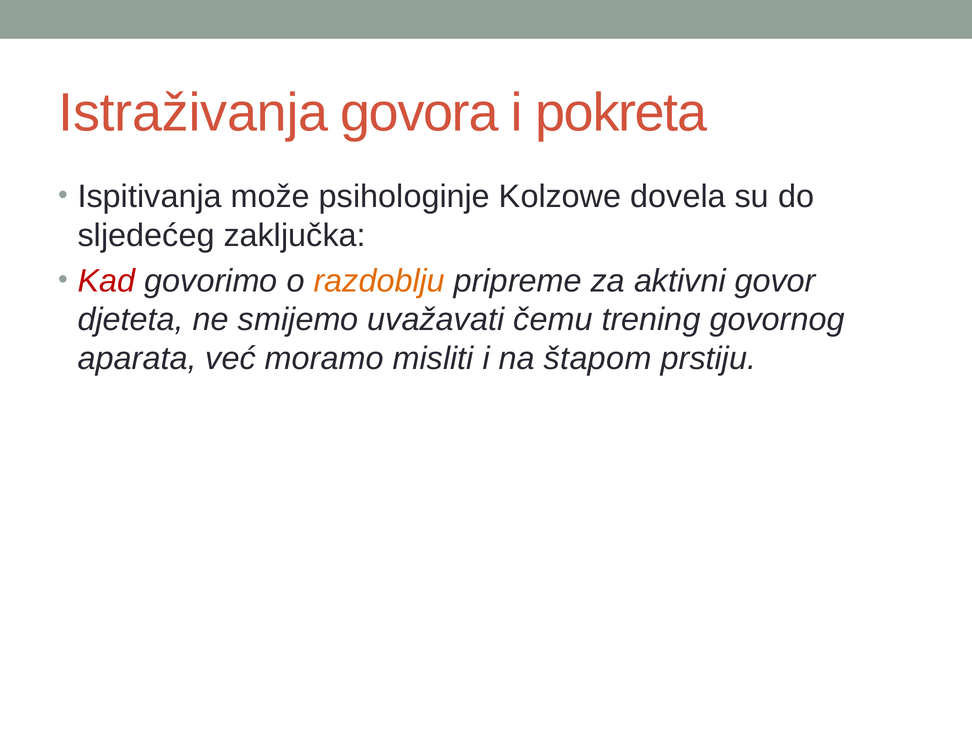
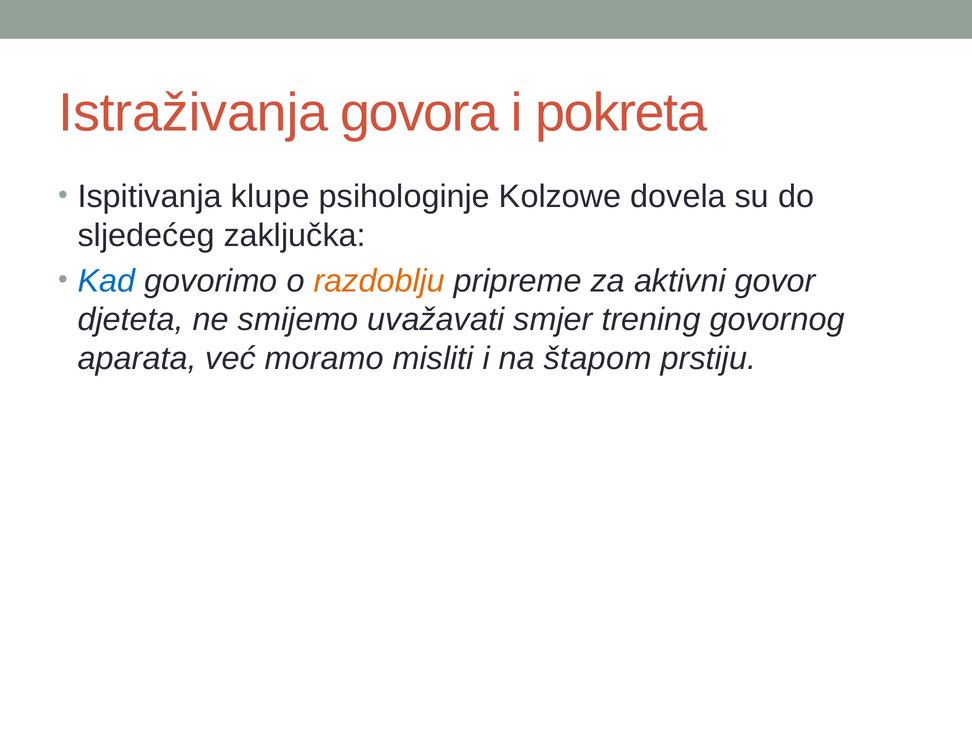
može: može -> klupe
Kad colour: red -> blue
čemu: čemu -> smjer
